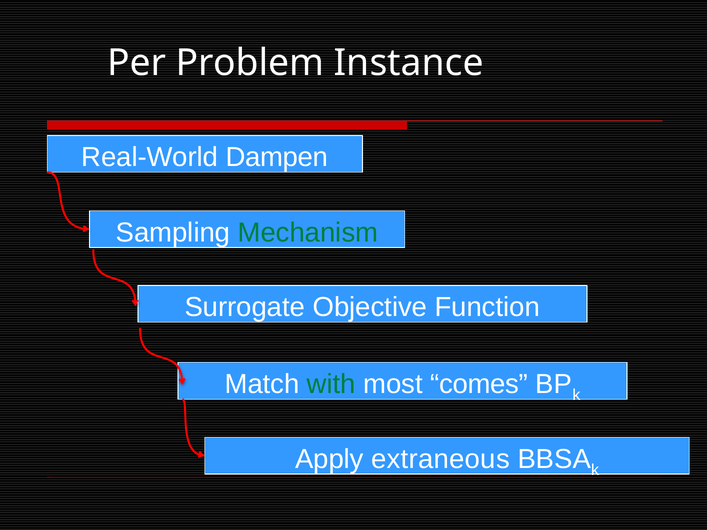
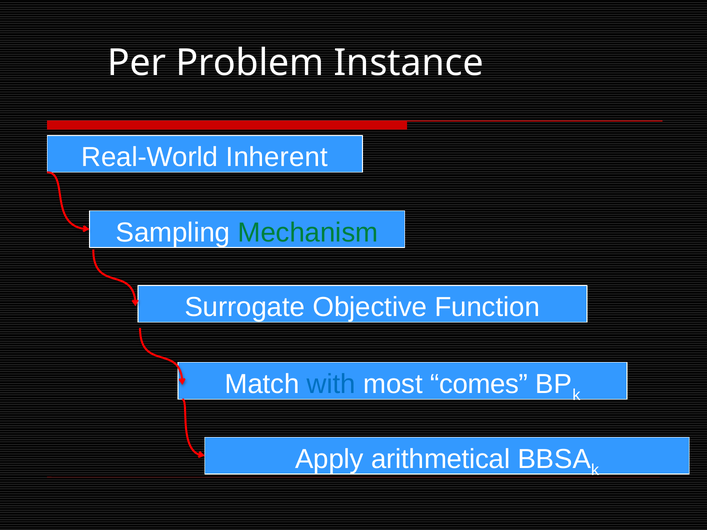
Dampen: Dampen -> Inherent
with colour: green -> blue
extraneous: extraneous -> arithmetical
